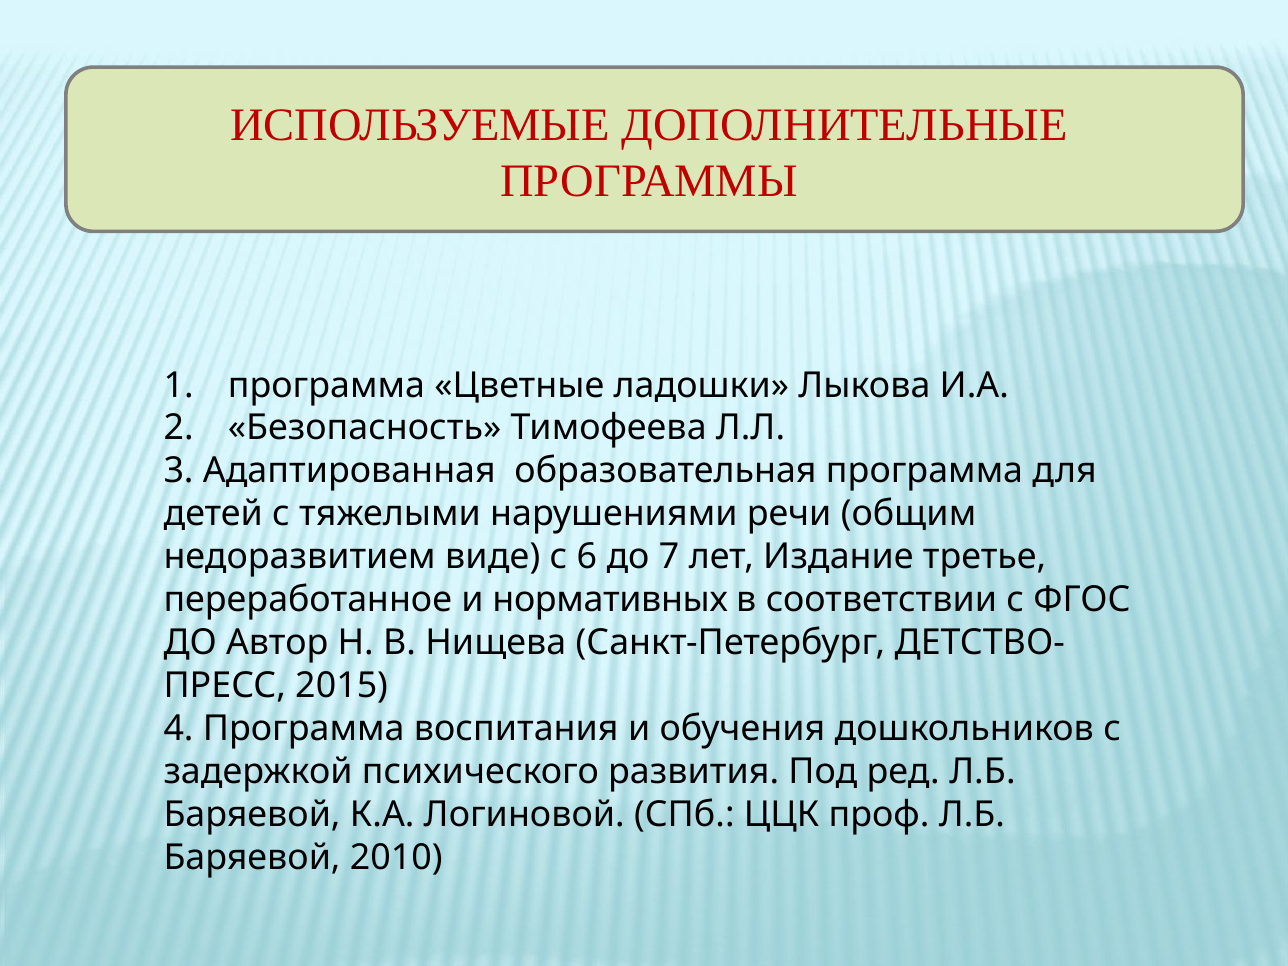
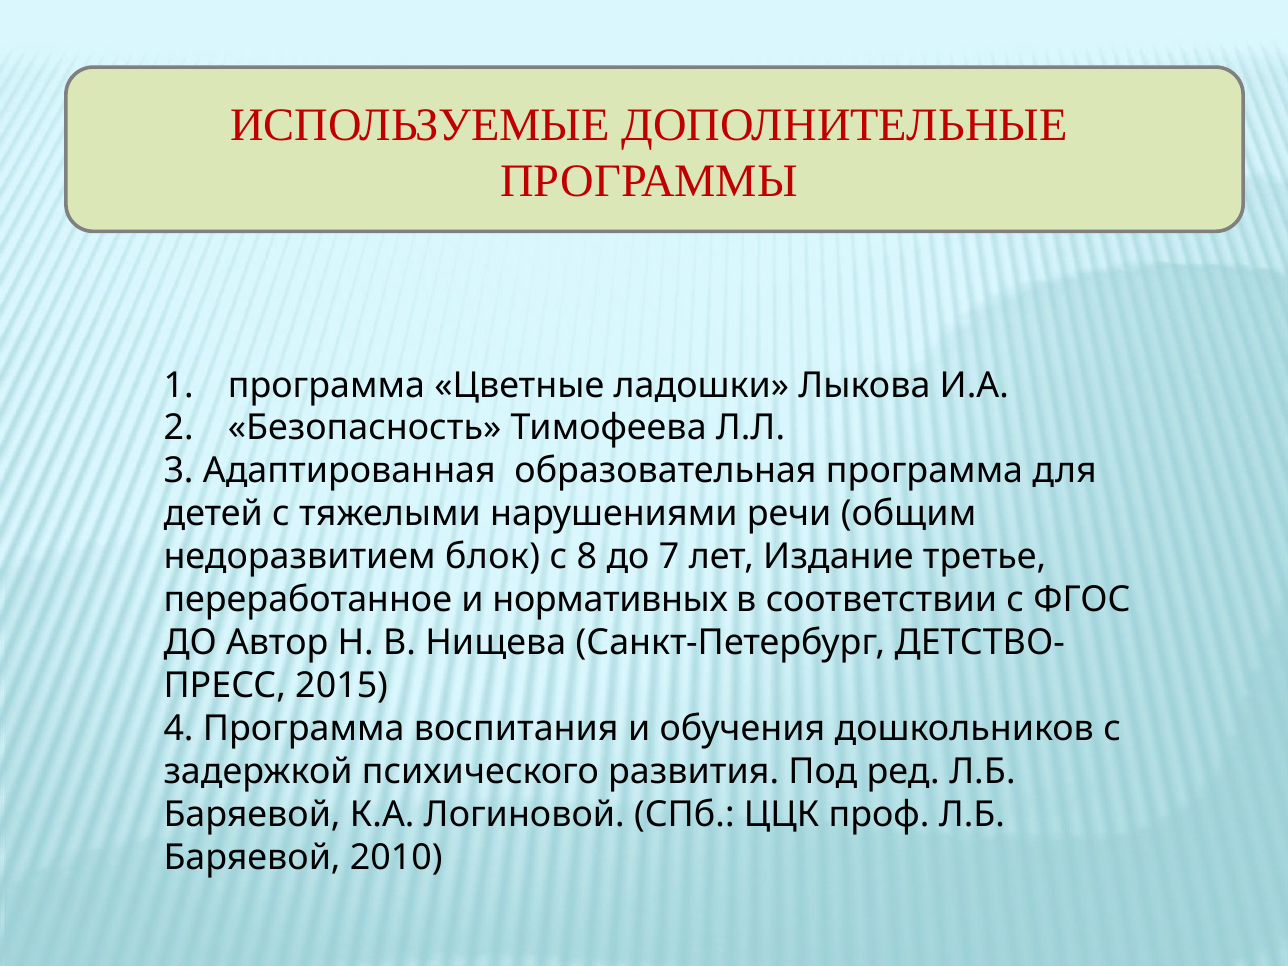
виде: виде -> блок
6: 6 -> 8
